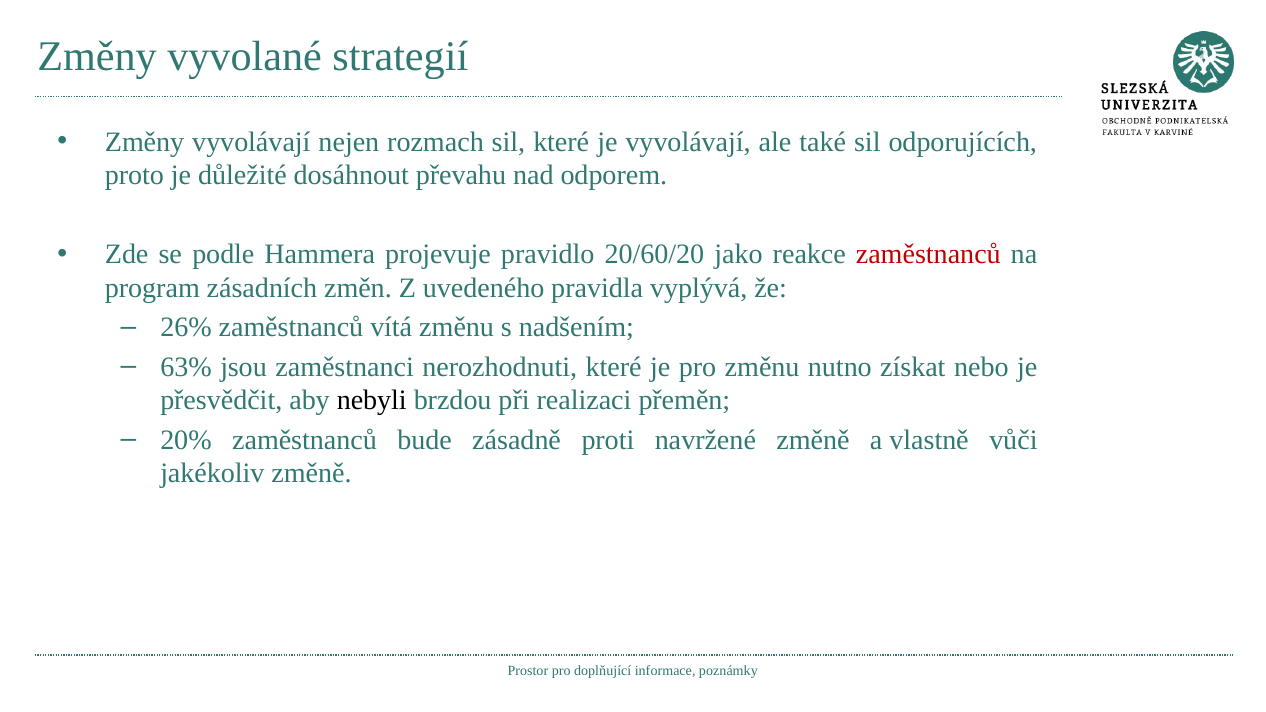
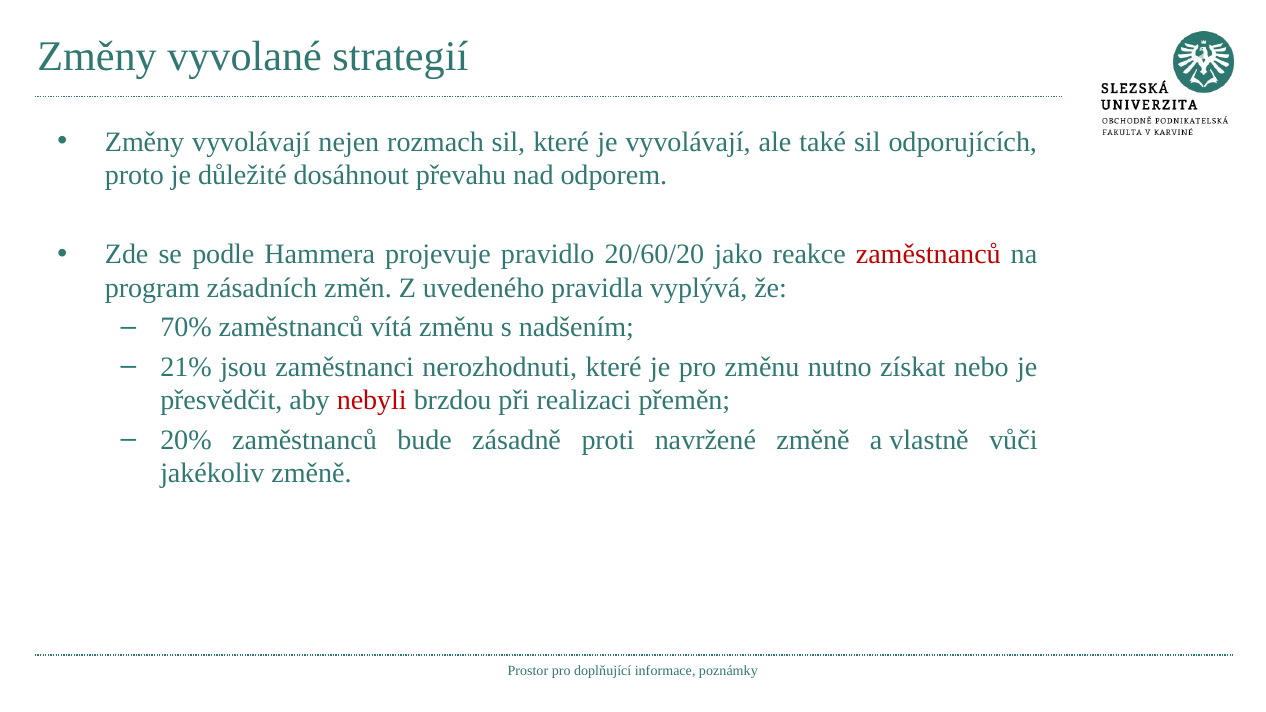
26%: 26% -> 70%
63%: 63% -> 21%
nebyli colour: black -> red
